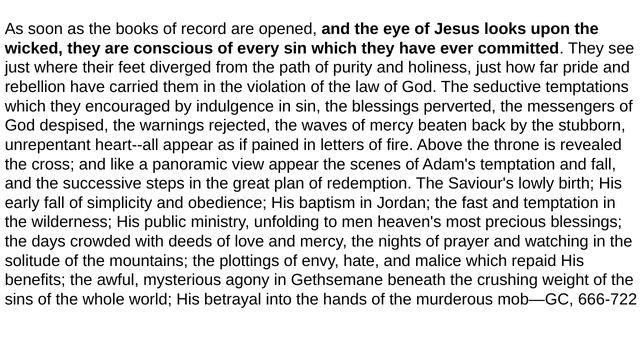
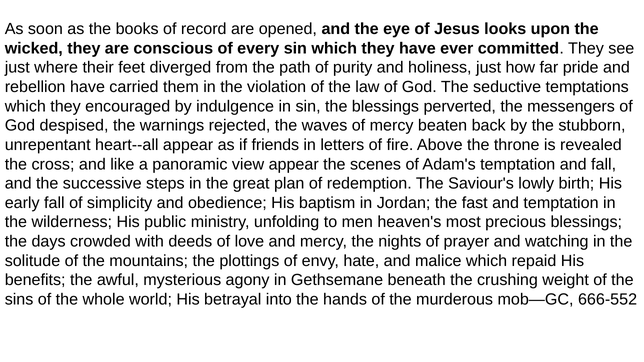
pained: pained -> friends
666-722: 666-722 -> 666-552
